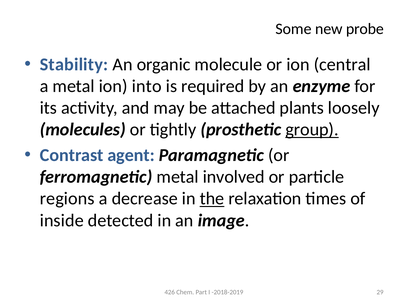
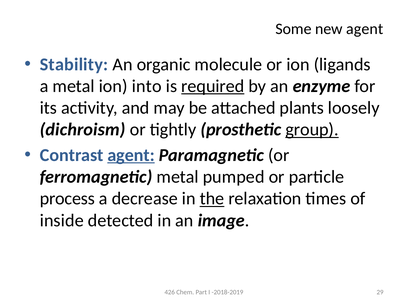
new probe: probe -> agent
central: central -> ligands
required underline: none -> present
molecules: molecules -> dichroism
agent at (131, 155) underline: none -> present
involved: involved -> pumped
regions: regions -> process
